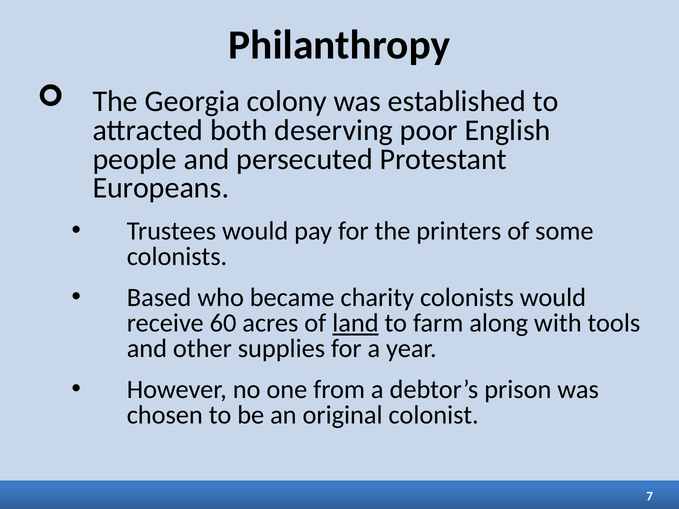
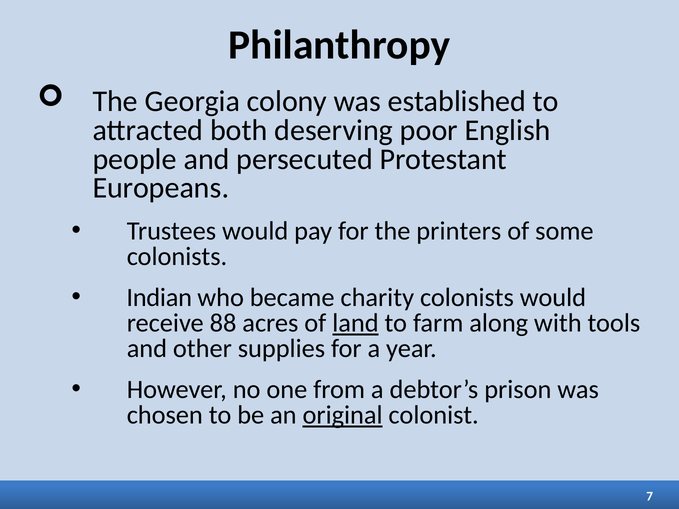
Based: Based -> Indian
60: 60 -> 88
original underline: none -> present
